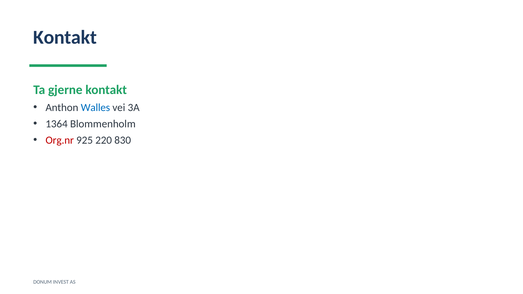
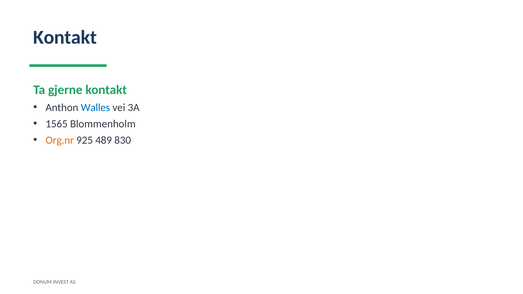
1364: 1364 -> 1565
Org.nr colour: red -> orange
220: 220 -> 489
